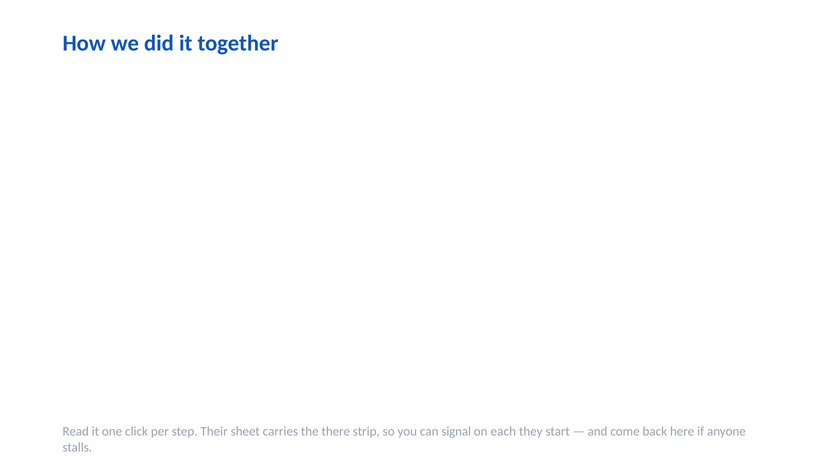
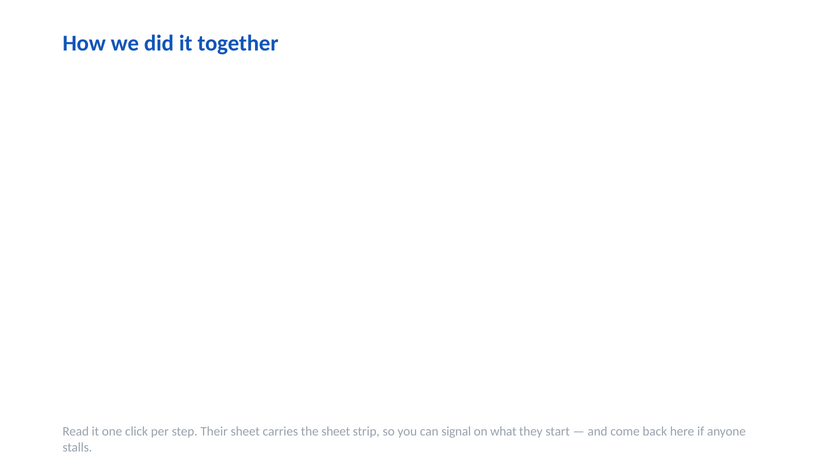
the there: there -> sheet
each: each -> what
